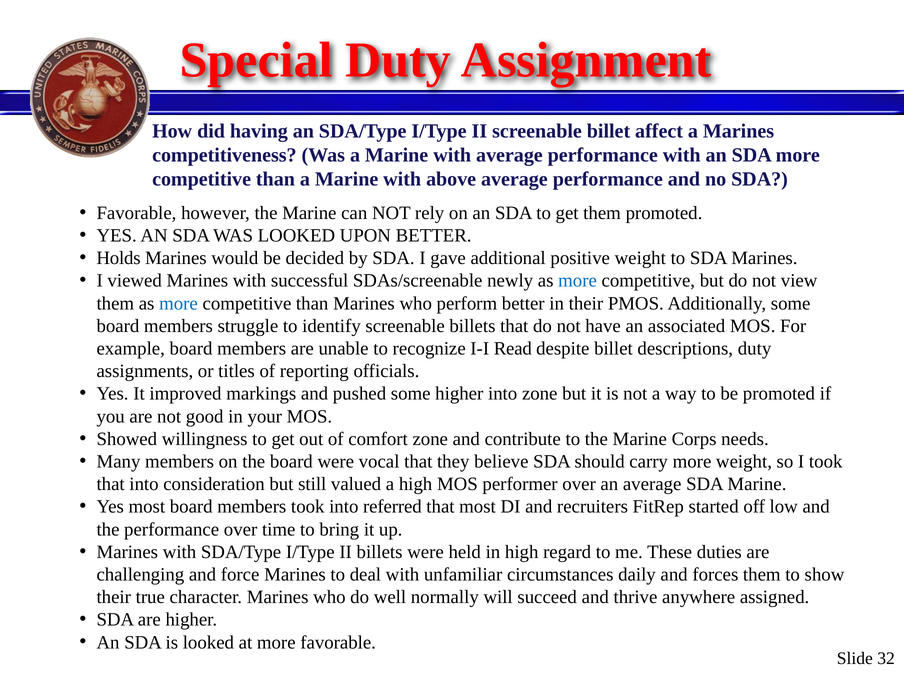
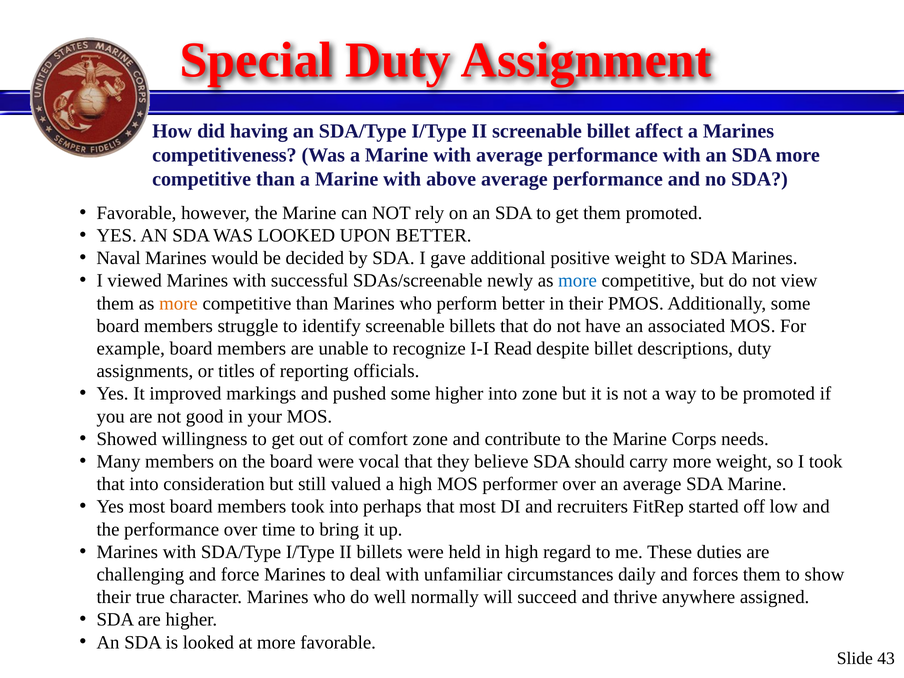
Holds: Holds -> Naval
more at (178, 303) colour: blue -> orange
referred: referred -> perhaps
32: 32 -> 43
